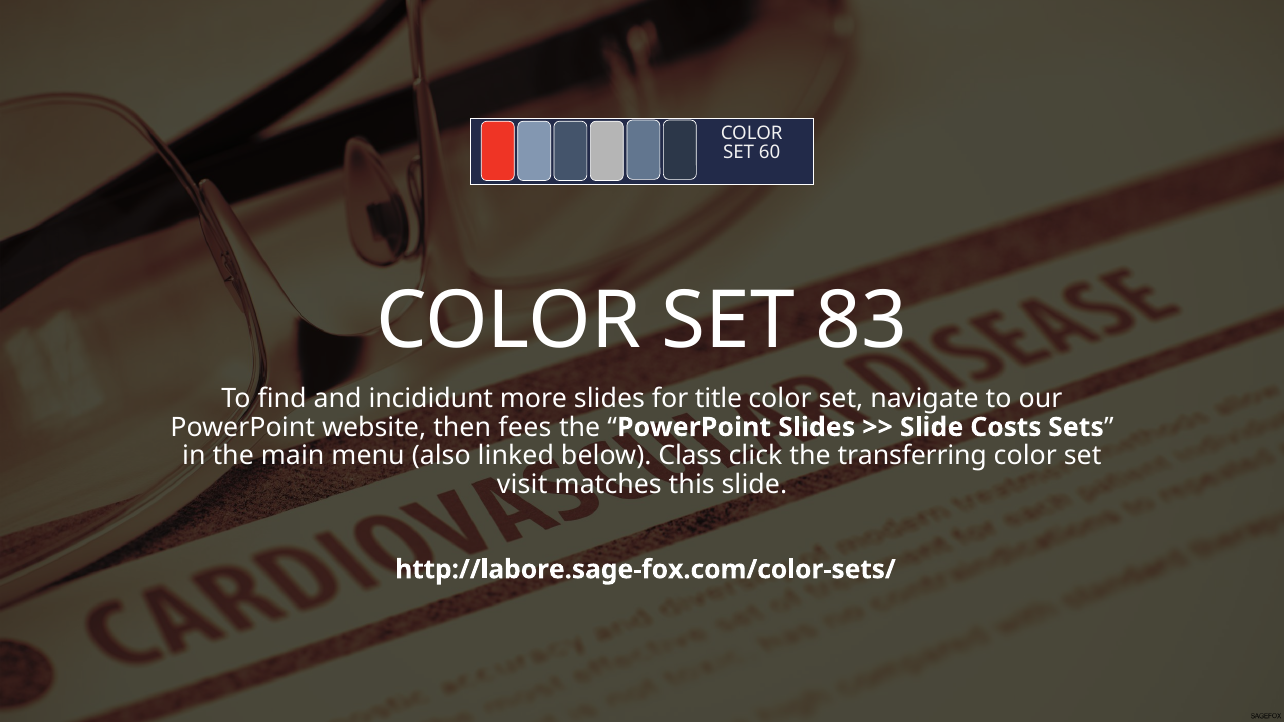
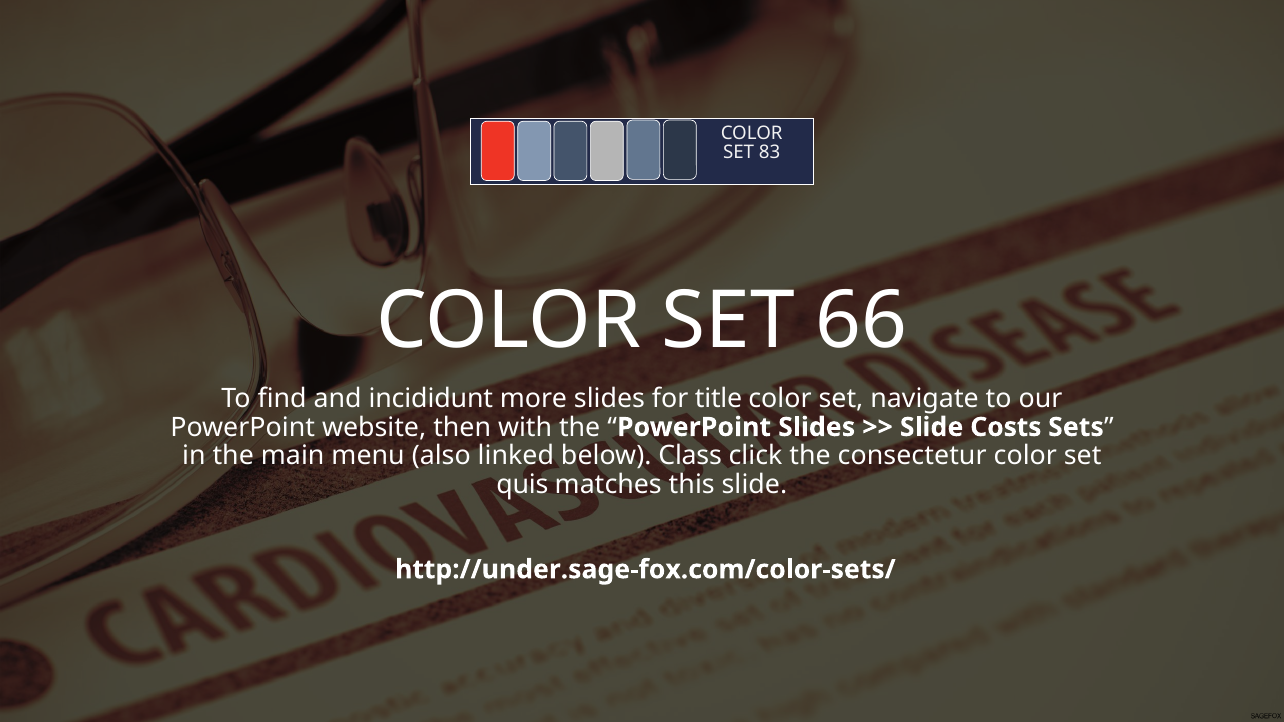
60: 60 -> 83
83: 83 -> 66
fees: fees -> with
transferring: transferring -> consectetur
visit: visit -> quis
http://labore.sage-fox.com/color-sets/: http://labore.sage-fox.com/color-sets/ -> http://under.sage-fox.com/color-sets/
